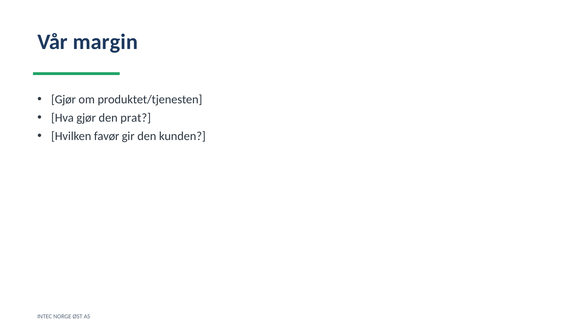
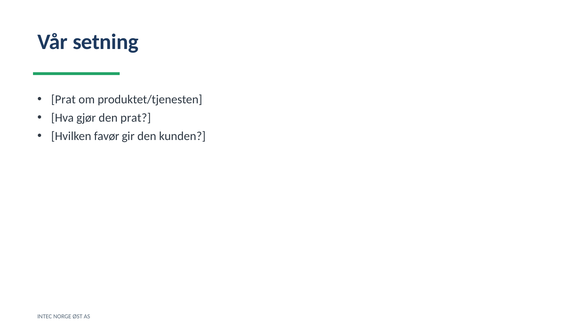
margin: margin -> setning
Gjør at (64, 99): Gjør -> Prat
